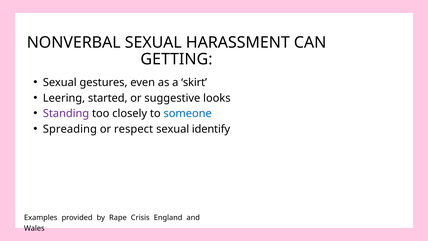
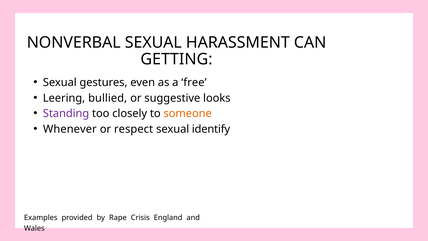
skirt: skirt -> free
started: started -> bullied
someone colour: blue -> orange
Spreading: Spreading -> Whenever
